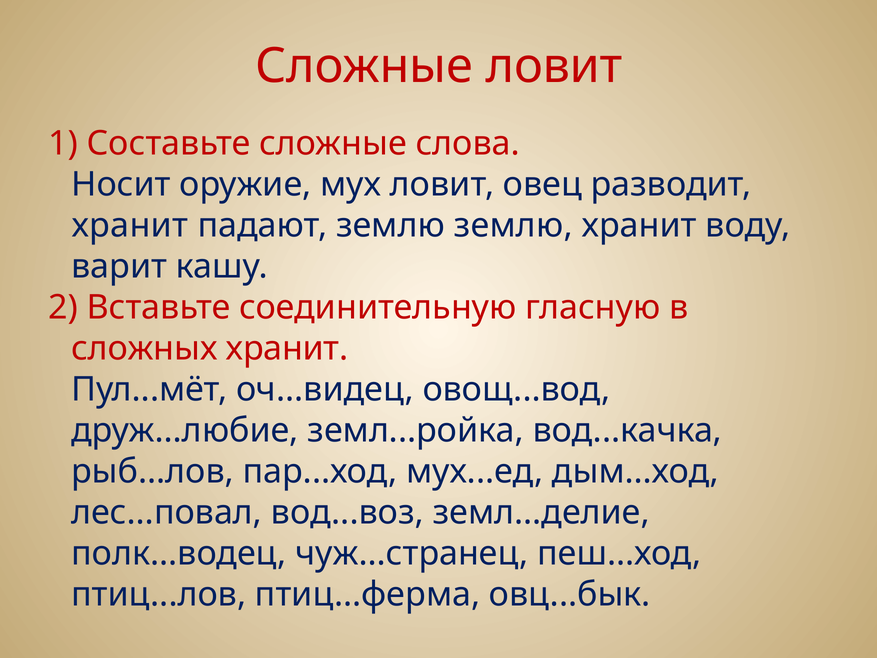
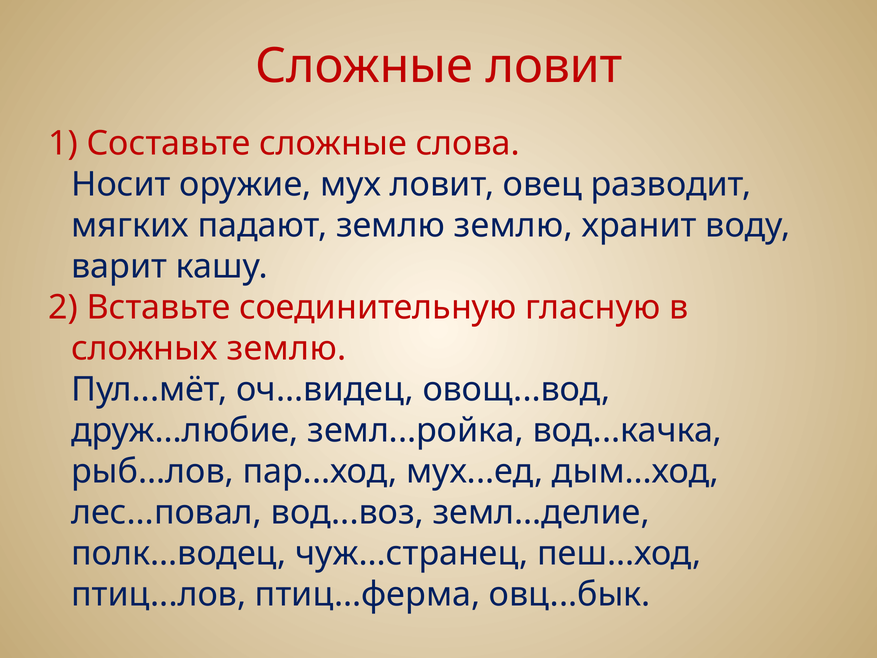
хранит at (130, 226): хранит -> мягких
сложных хранит: хранит -> землю
